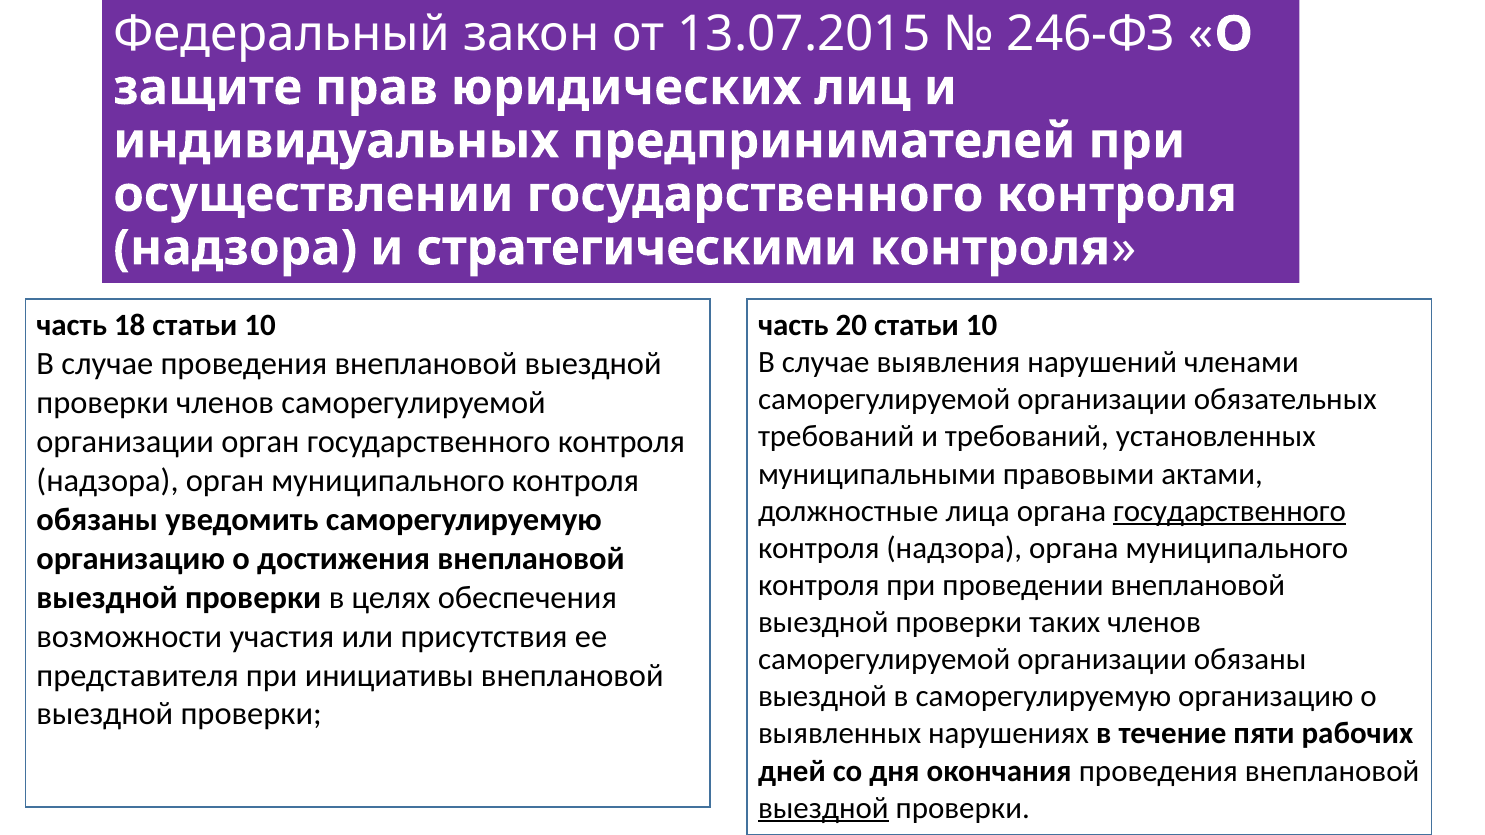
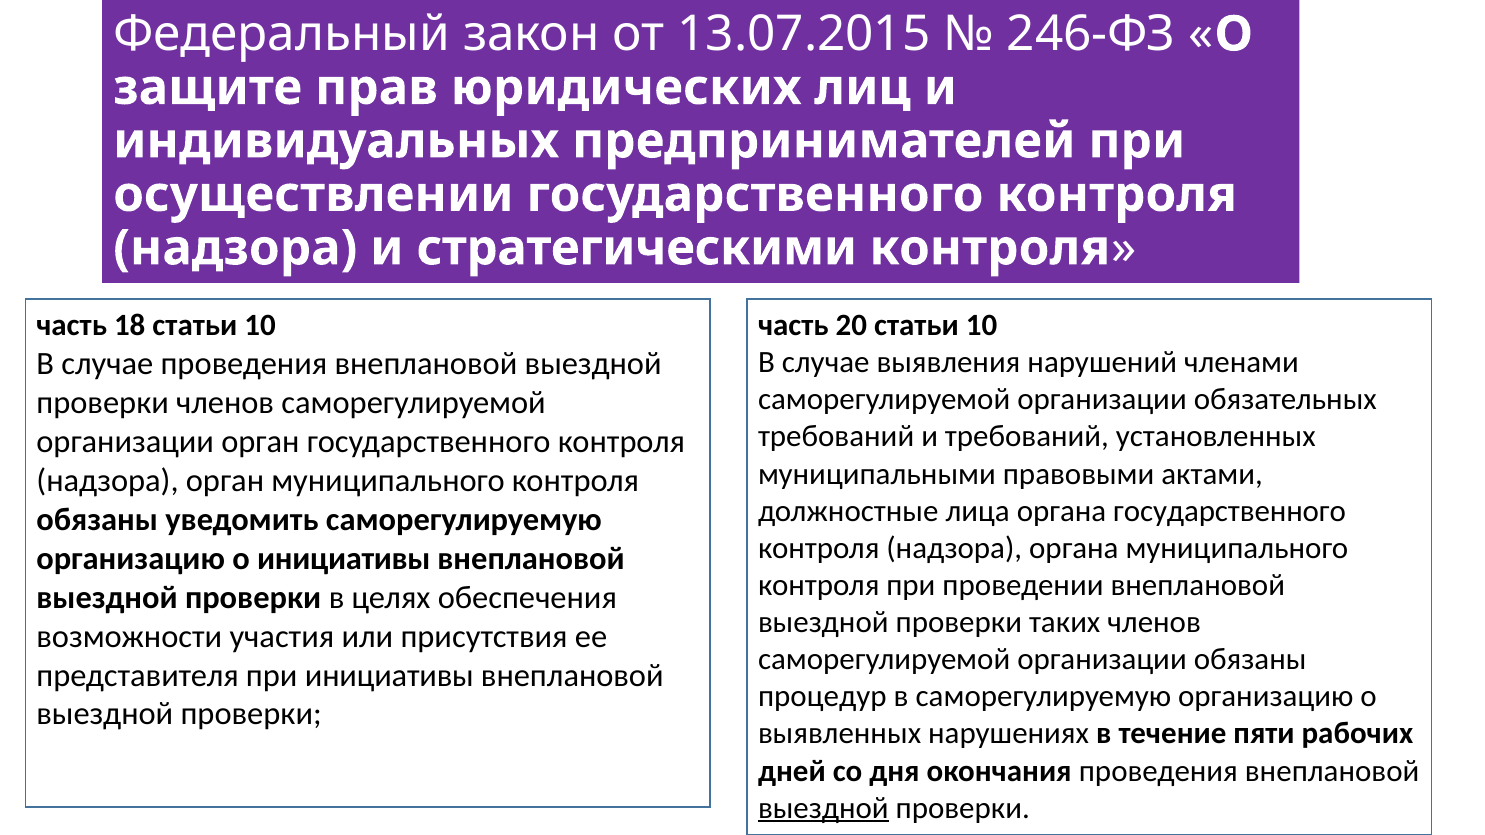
государственного at (1230, 511) underline: present -> none
о достижения: достижения -> инициативы
выездной at (823, 697): выездной -> процедур
